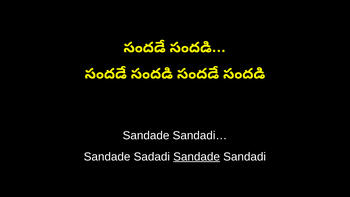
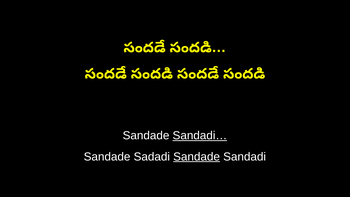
Sandadi… underline: none -> present
